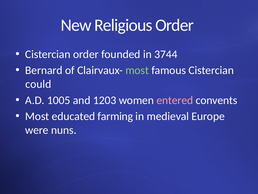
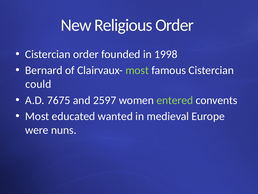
3744: 3744 -> 1998
1005: 1005 -> 7675
1203: 1203 -> 2597
entered colour: pink -> light green
farming: farming -> wanted
